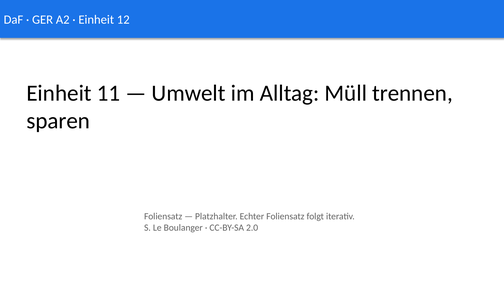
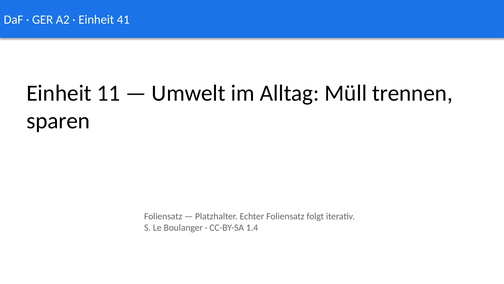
12: 12 -> 41
2.0: 2.0 -> 1.4
